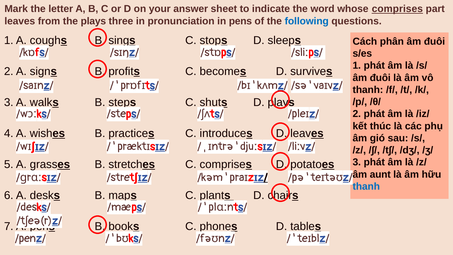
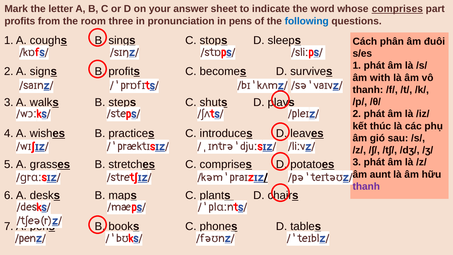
leaves at (20, 21): leaves -> profits
the plays: plays -> room
đuôi at (380, 78): đuôi -> with
thanh at (366, 186) colour: blue -> purple
